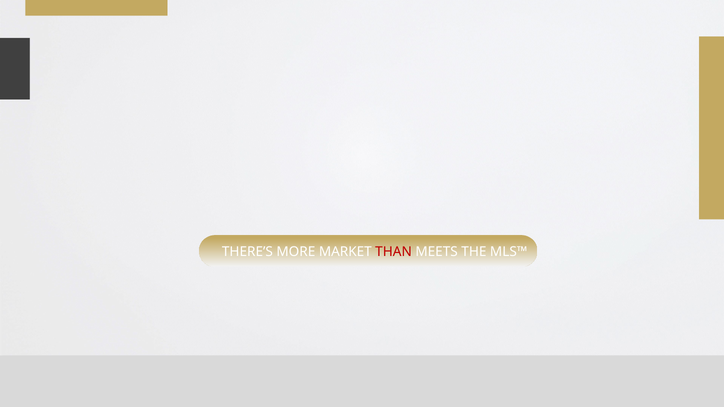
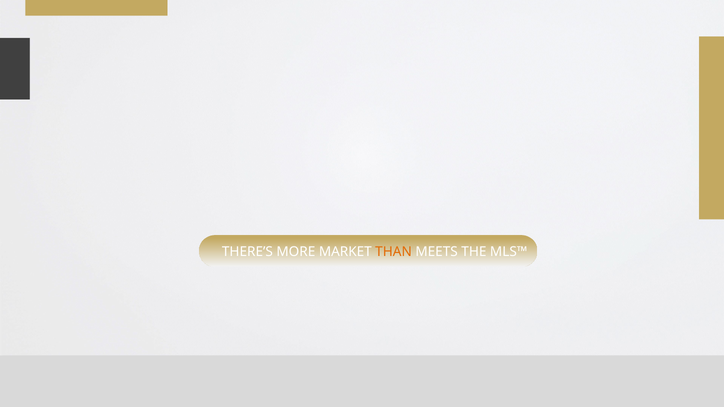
THAN colour: red -> orange
